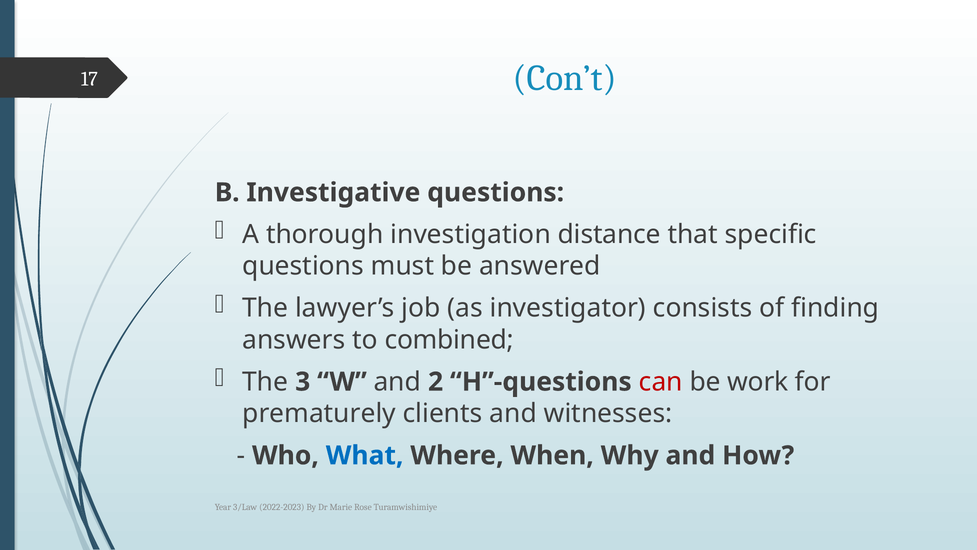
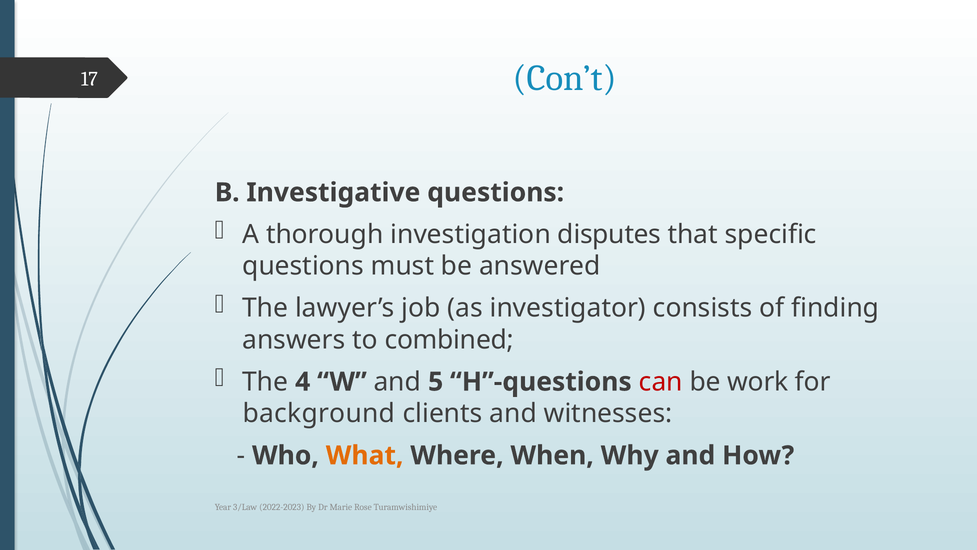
distance: distance -> disputes
3: 3 -> 4
2: 2 -> 5
prematurely: prematurely -> background
What colour: blue -> orange
